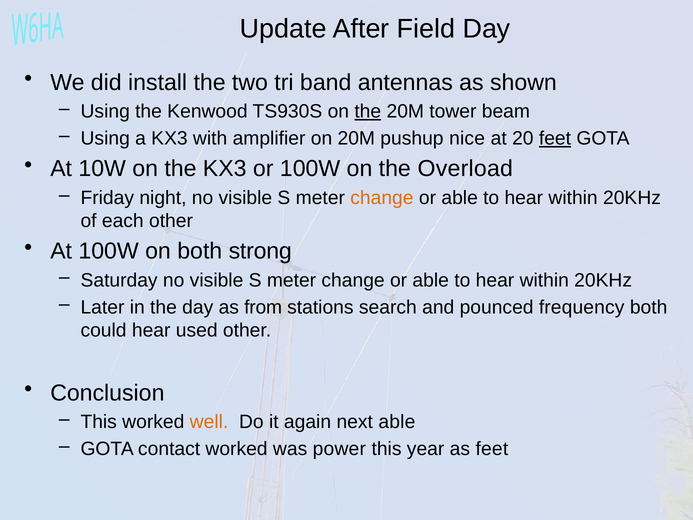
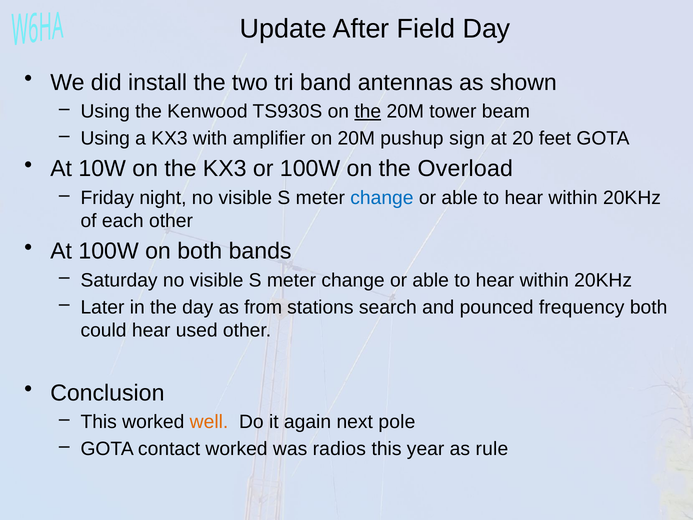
nice: nice -> sign
feet at (555, 138) underline: present -> none
change at (382, 198) colour: orange -> blue
strong: strong -> bands
next able: able -> pole
power: power -> radios
as feet: feet -> rule
